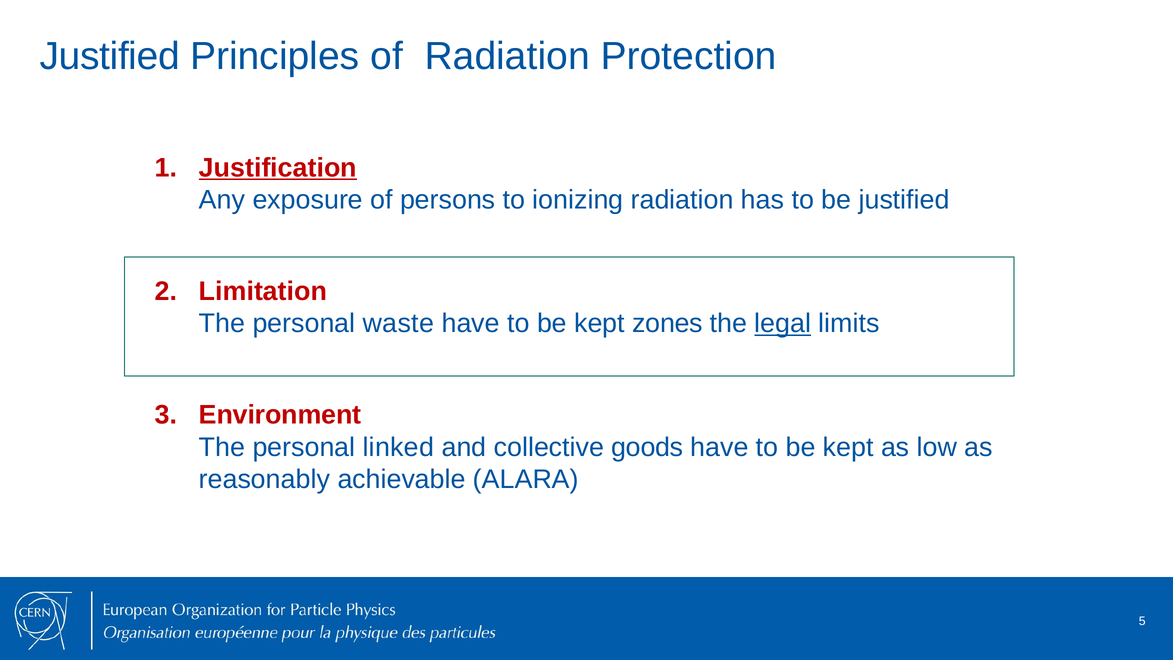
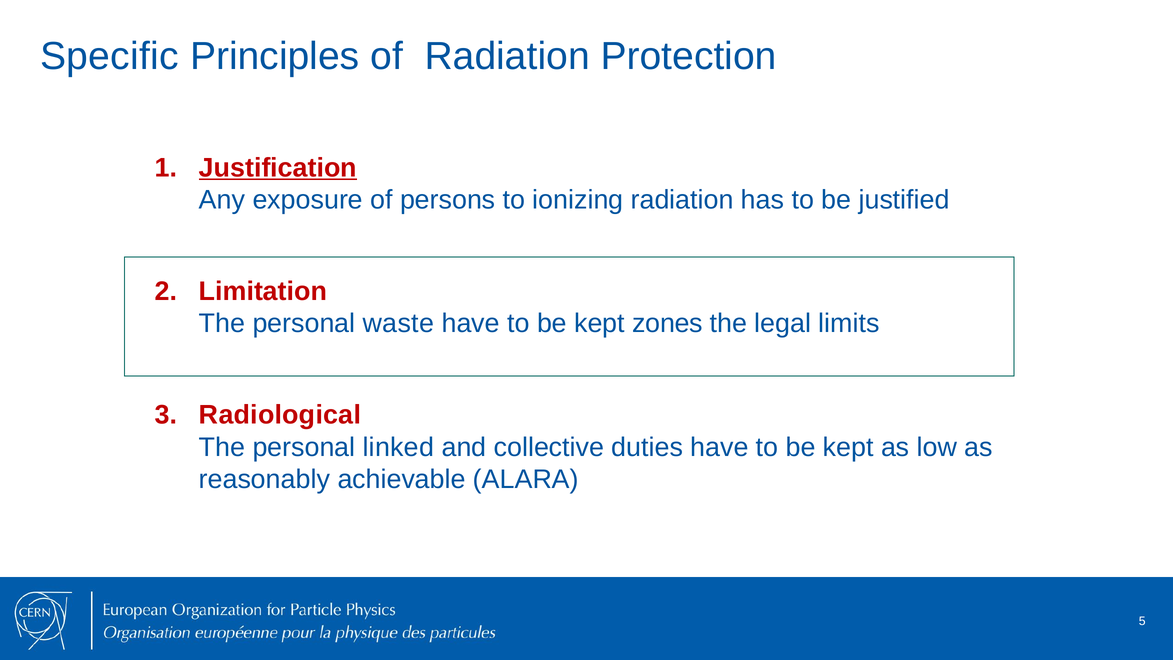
Justified at (110, 57): Justified -> Specific
legal underline: present -> none
Environment: Environment -> Radiological
goods: goods -> duties
